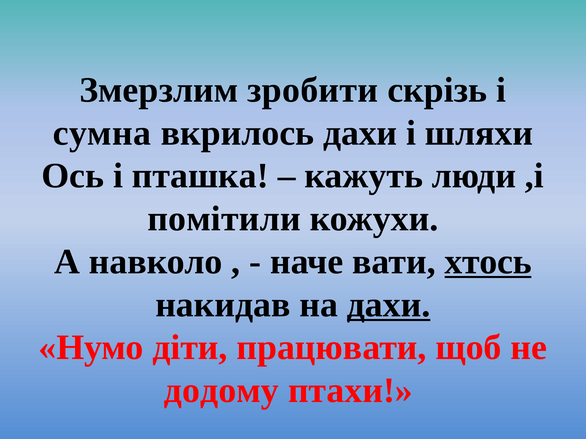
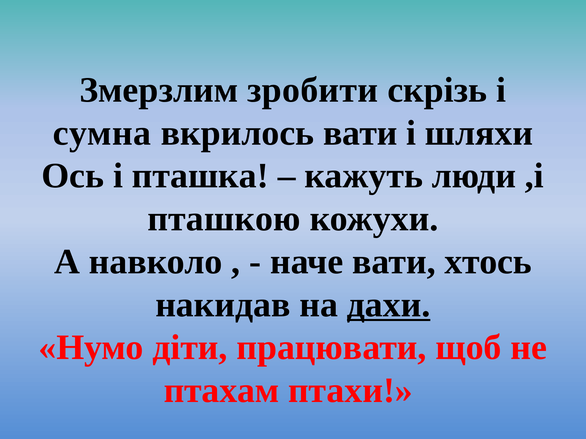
вкрилось дахи: дахи -> вати
помітили: помітили -> пташкою
хтось underline: present -> none
додому: додому -> птахам
